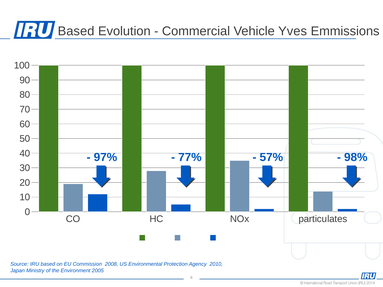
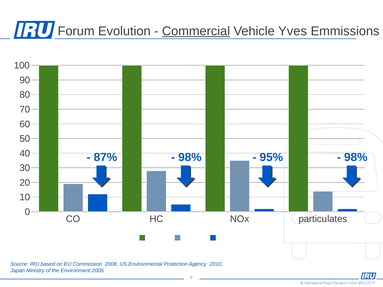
Based at (76, 31): Based -> Forum
Commercial underline: none -> present
97%: 97% -> 87%
77% at (190, 157): 77% -> 98%
57%: 57% -> 95%
